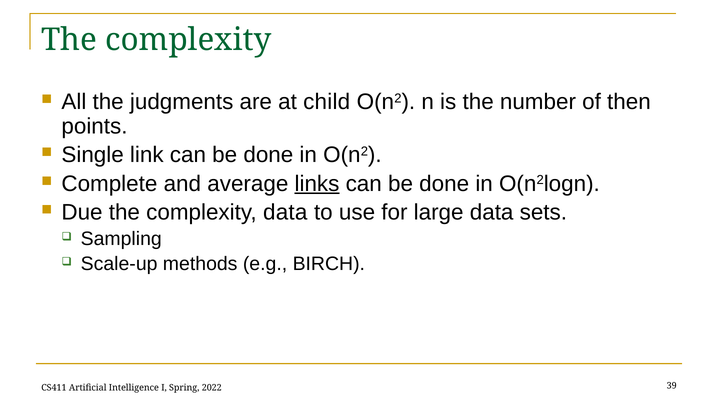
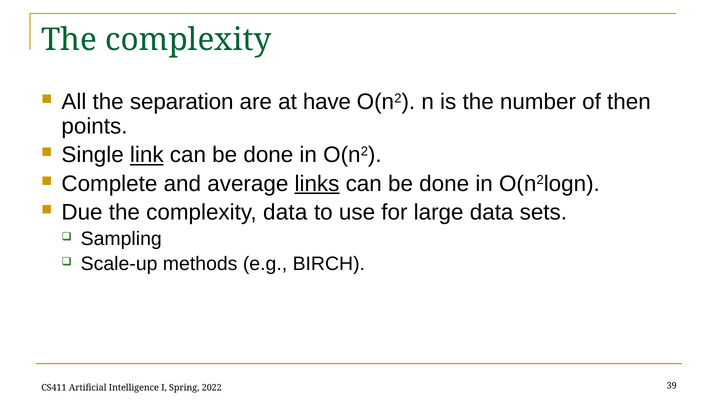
judgments: judgments -> separation
child: child -> have
link underline: none -> present
